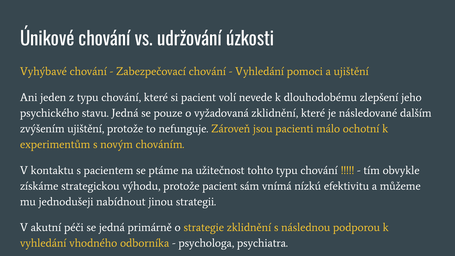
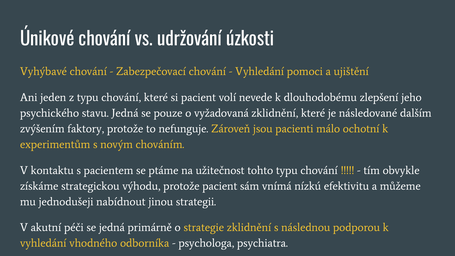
zvýšením ujištění: ujištění -> faktory
